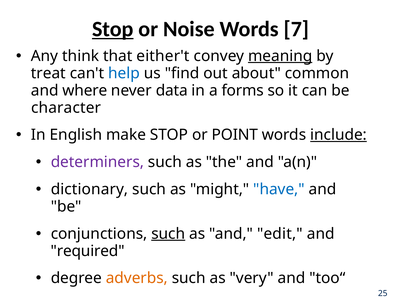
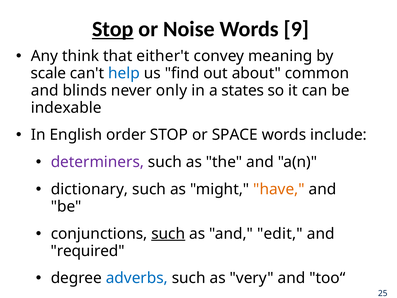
7: 7 -> 9
meaning underline: present -> none
treat: treat -> scale
where: where -> blinds
data: data -> only
forms: forms -> states
character: character -> indexable
make: make -> order
POINT: POINT -> SPACE
include underline: present -> none
have colour: blue -> orange
adverbs colour: orange -> blue
